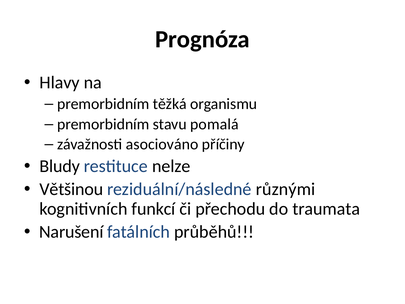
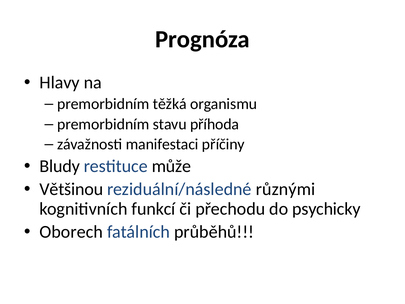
pomalá: pomalá -> příhoda
asociováno: asociováno -> manifestaci
nelze: nelze -> může
traumata: traumata -> psychicky
Narušení: Narušení -> Oborech
